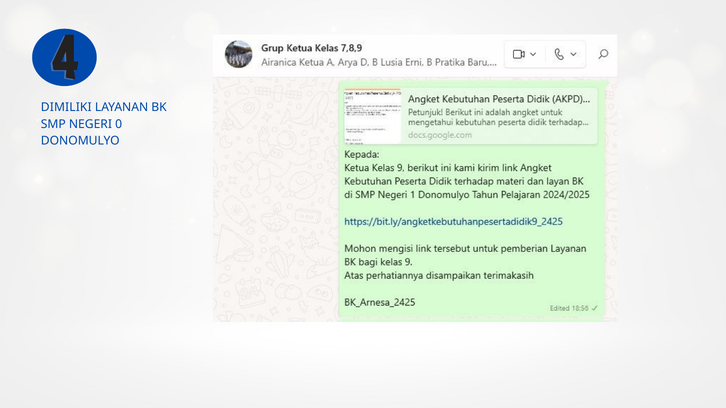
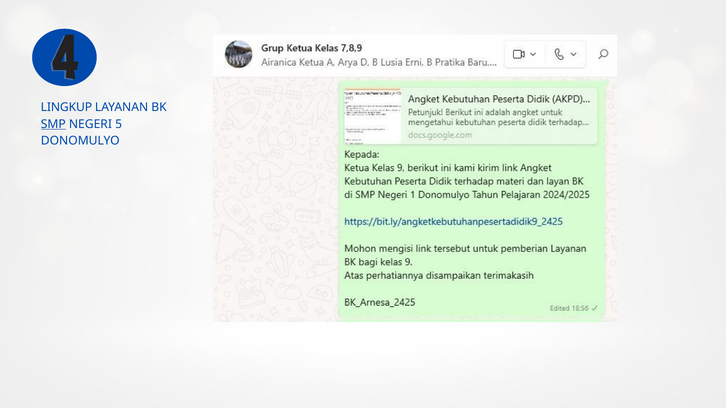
DIMILIKI: DIMILIKI -> LINGKUP
SMP underline: none -> present
0: 0 -> 5
